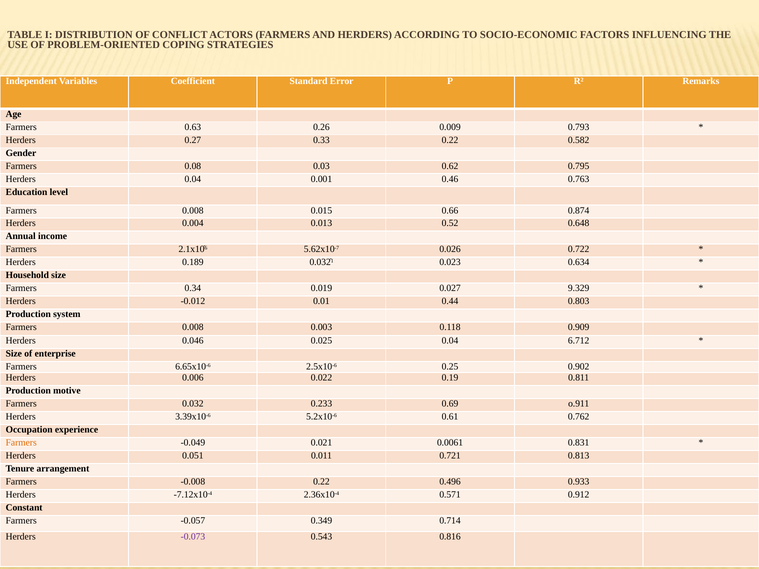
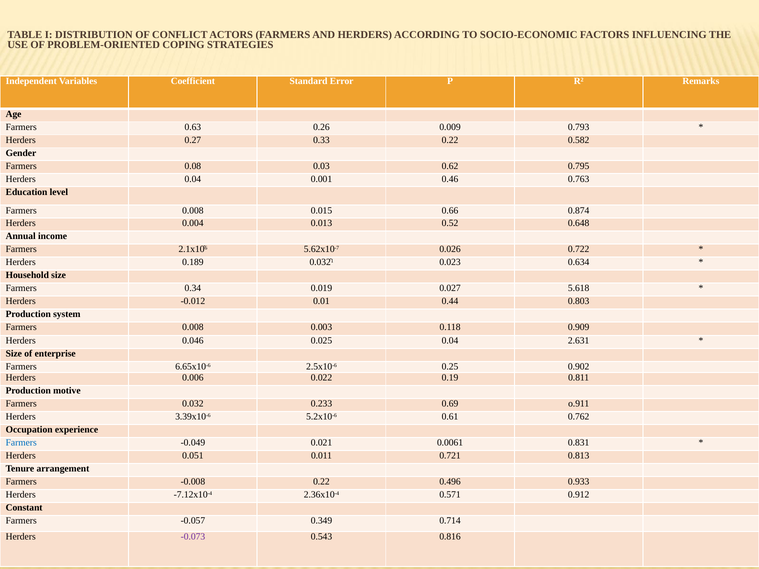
9.329: 9.329 -> 5.618
6.712: 6.712 -> 2.631
Farmers at (21, 443) colour: orange -> blue
